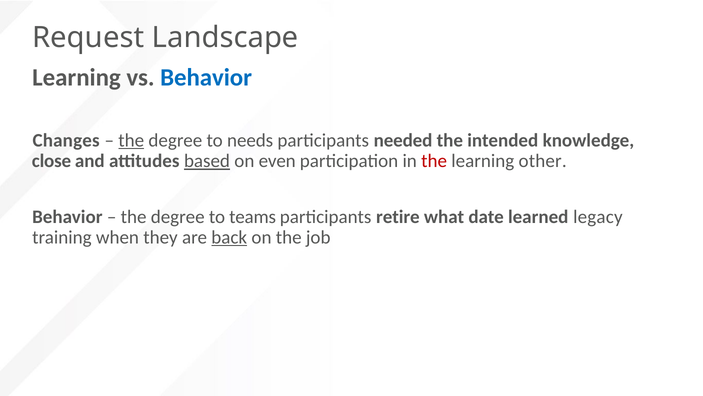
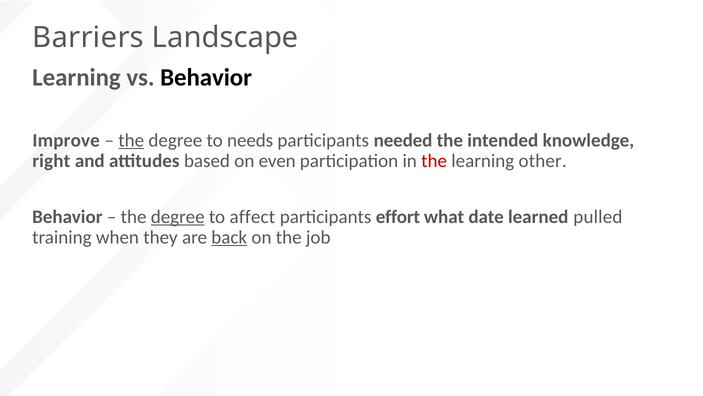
Request: Request -> Barriers
Behavior at (206, 78) colour: blue -> black
Changes: Changes -> Improve
close: close -> right
based underline: present -> none
degree at (178, 217) underline: none -> present
teams: teams -> affect
retire: retire -> effort
legacy: legacy -> pulled
